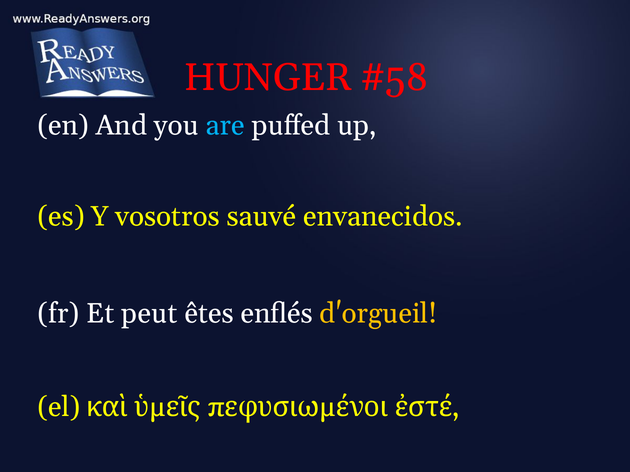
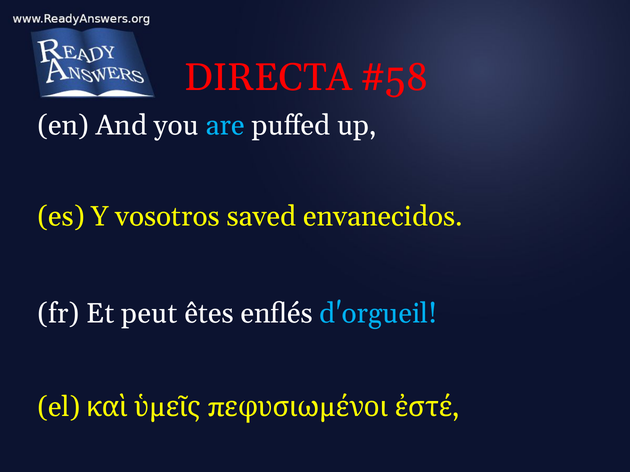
HUNGER: HUNGER -> DIRECTA
sauvé: sauvé -> saved
d'orgueil colour: yellow -> light blue
